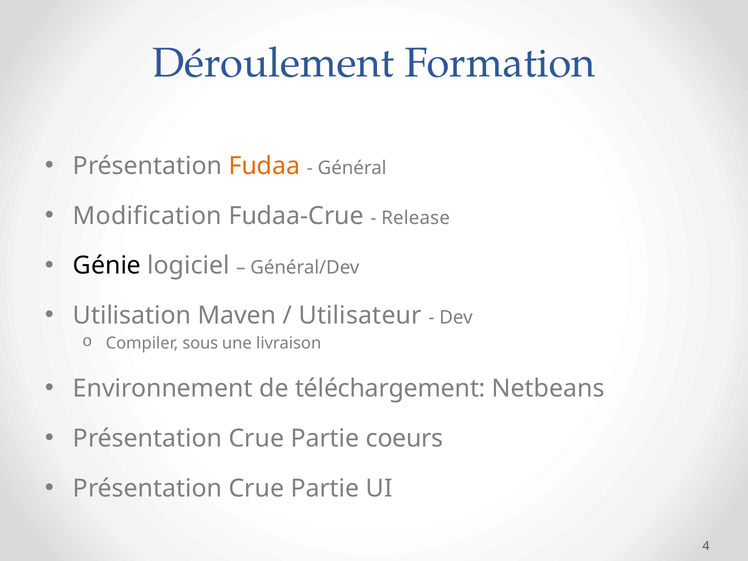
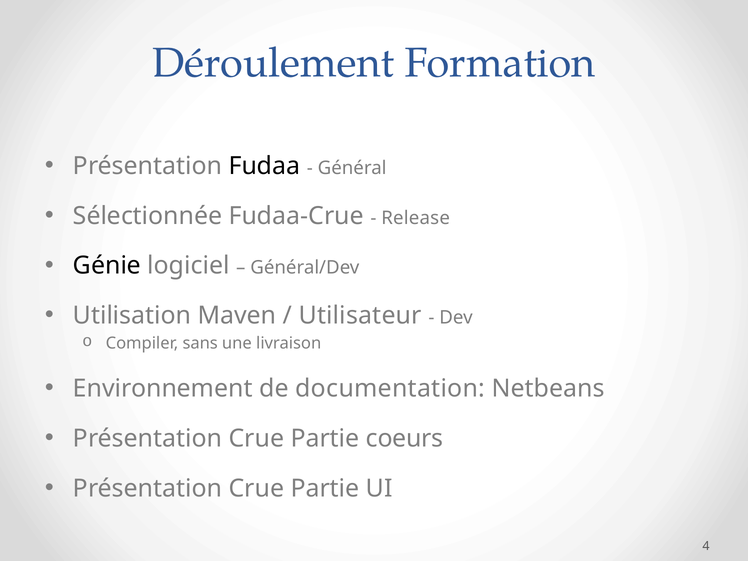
Fudaa colour: orange -> black
Modification: Modification -> Sélectionnée
sous: sous -> sans
téléchargement: téléchargement -> documentation
